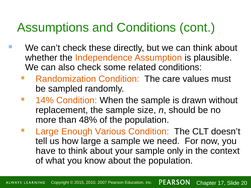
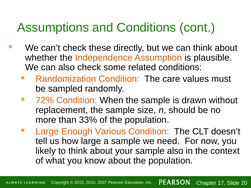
14%: 14% -> 72%
48%: 48% -> 33%
have: have -> likely
sample only: only -> also
